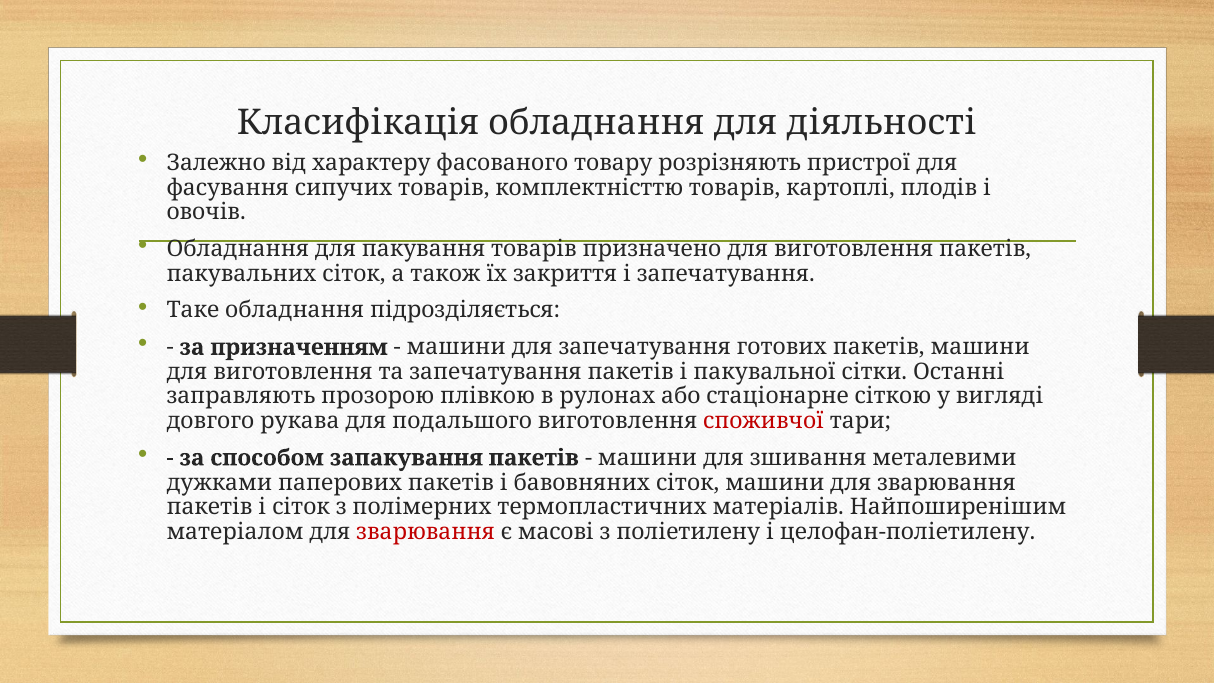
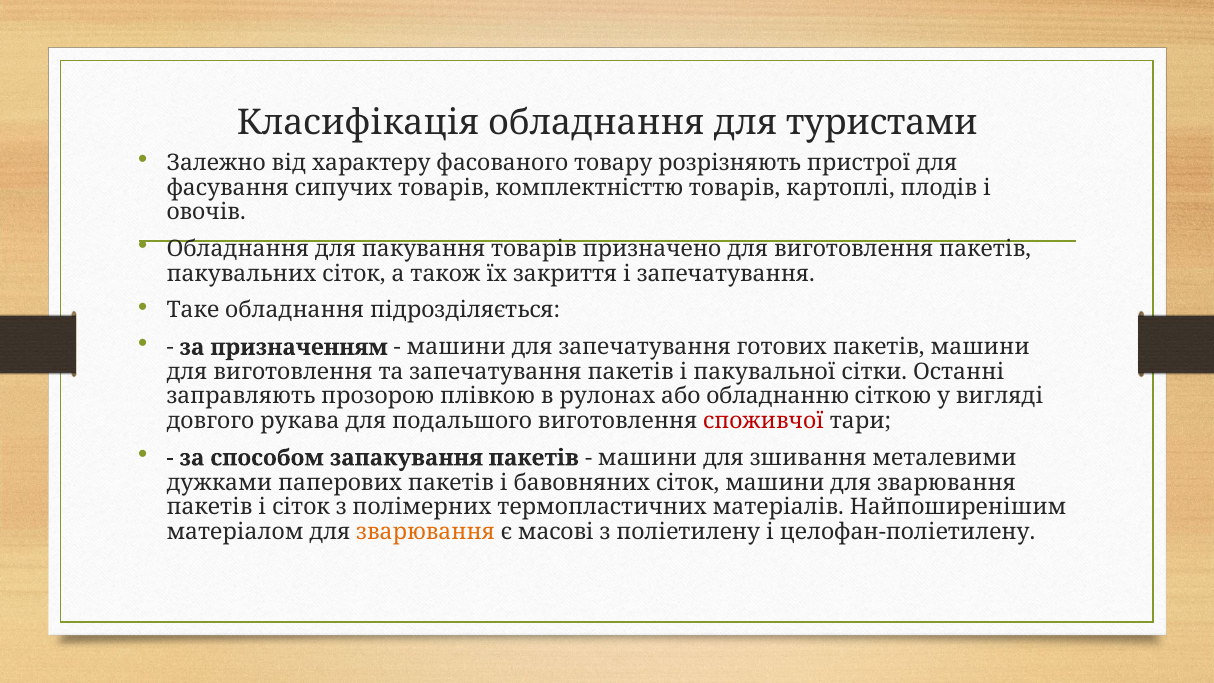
діяльності: діяльності -> туристами
стаціонарне: стаціонарне -> обладнанню
зварювання at (426, 532) colour: red -> orange
